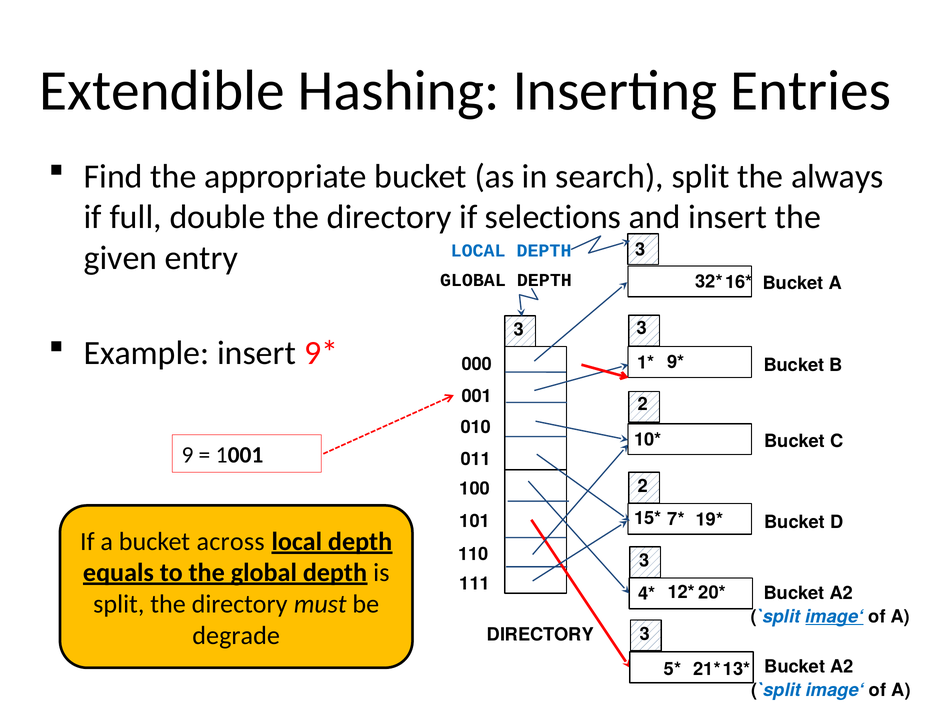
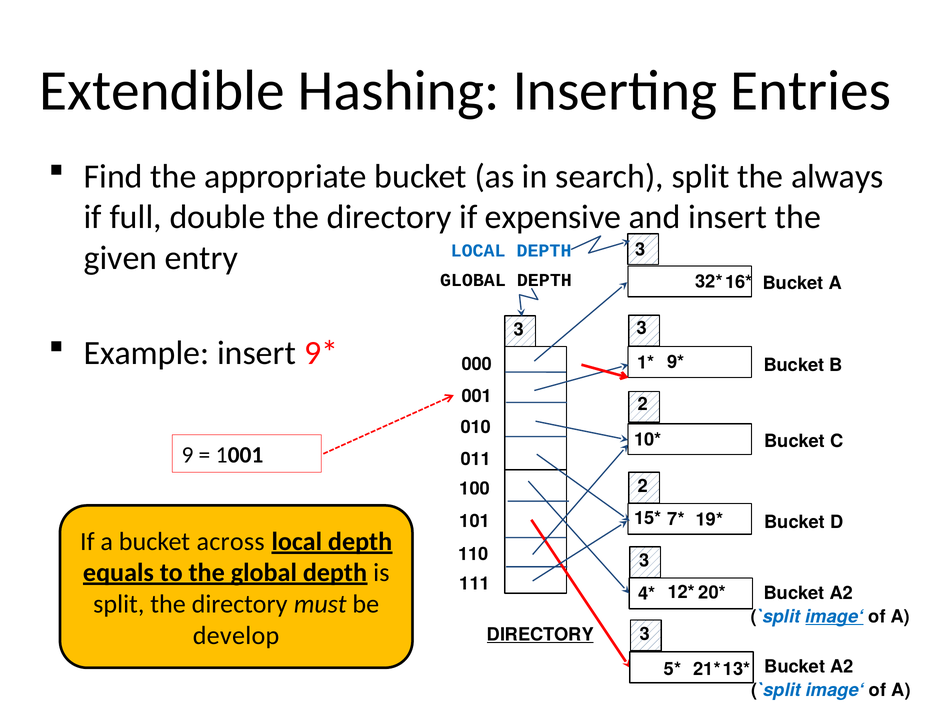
selections: selections -> expensive
degrade: degrade -> develop
DIRECTORY at (540, 635) underline: none -> present
